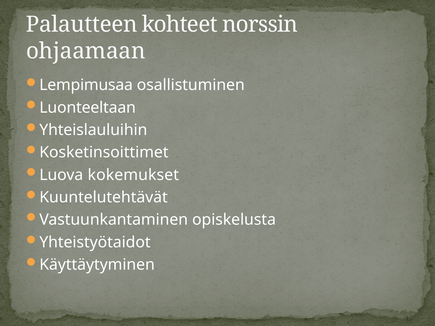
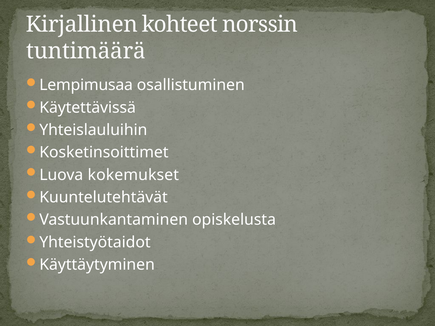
Palautteen: Palautteen -> Kirjallinen
ohjaamaan: ohjaamaan -> tuntimäärä
Luonteeltaan: Luonteeltaan -> Käytettävissä
